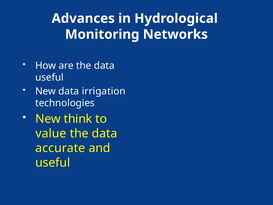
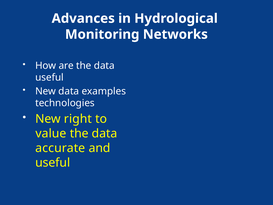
irrigation: irrigation -> examples
think: think -> right
